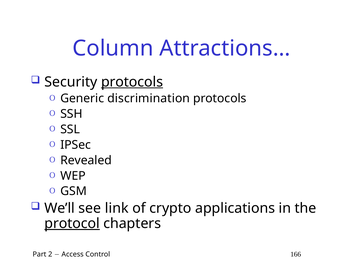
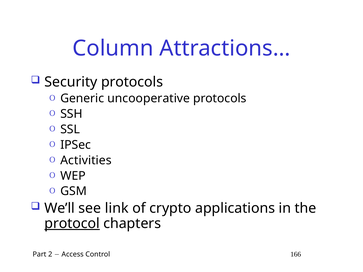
protocols at (132, 82) underline: present -> none
discrimination: discrimination -> uncooperative
Revealed: Revealed -> Activities
